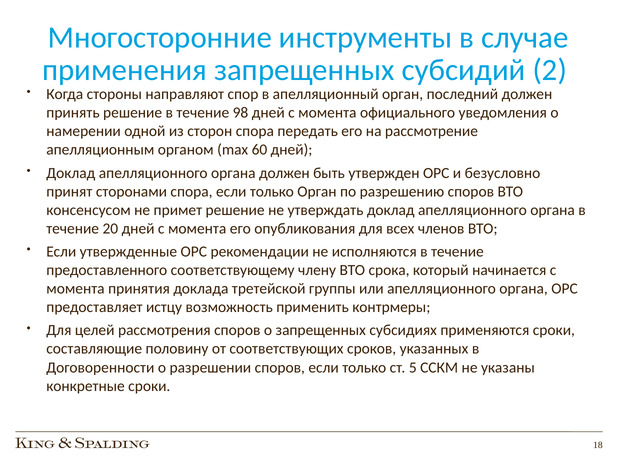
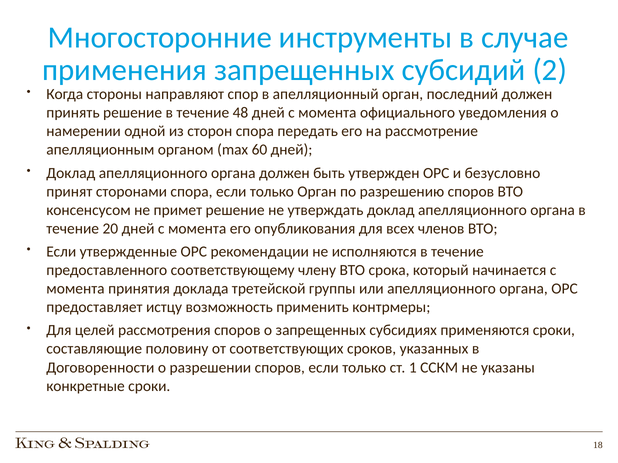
98: 98 -> 48
5: 5 -> 1
